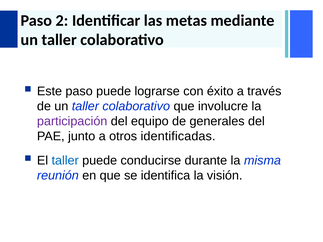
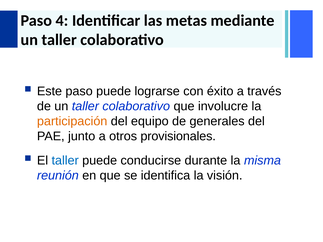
2: 2 -> 4
participación colour: purple -> orange
identificadas: identificadas -> provisionales
